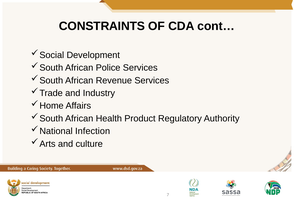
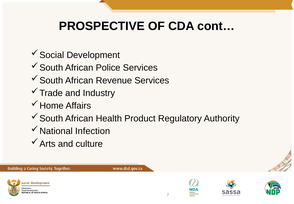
CONSTRAINTS: CONSTRAINTS -> PROSPECTIVE
